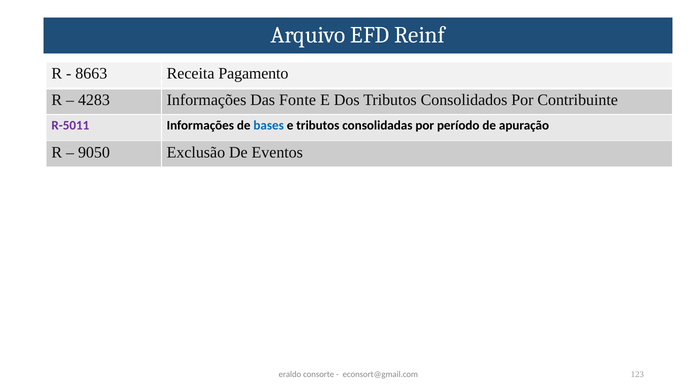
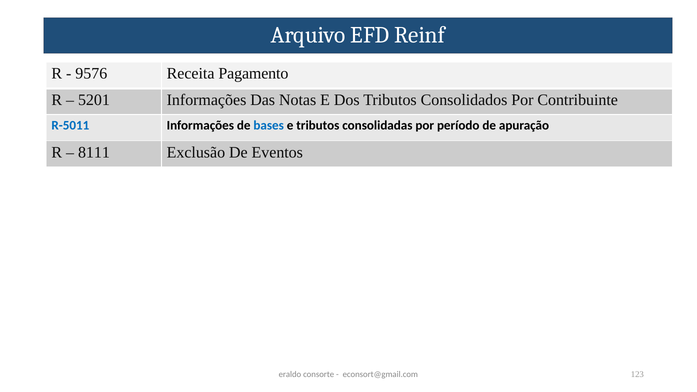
8663: 8663 -> 9576
4283: 4283 -> 5201
Fonte: Fonte -> Notas
R-5011 colour: purple -> blue
9050: 9050 -> 8111
